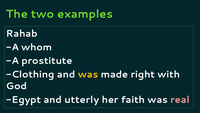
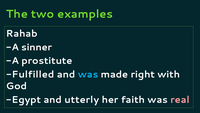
whom: whom -> sinner
Clothing: Clothing -> Fulfilled
was at (88, 74) colour: yellow -> light blue
